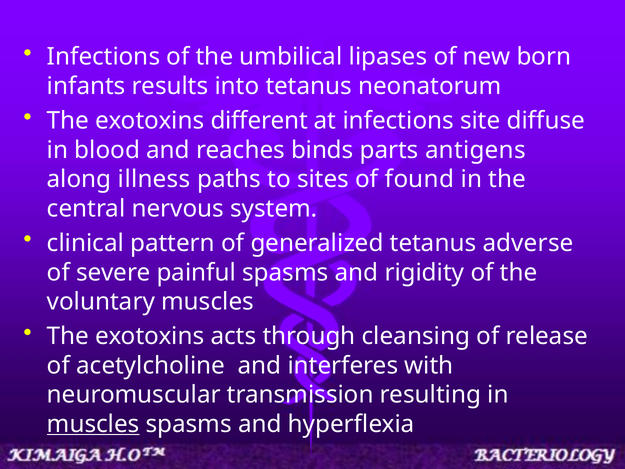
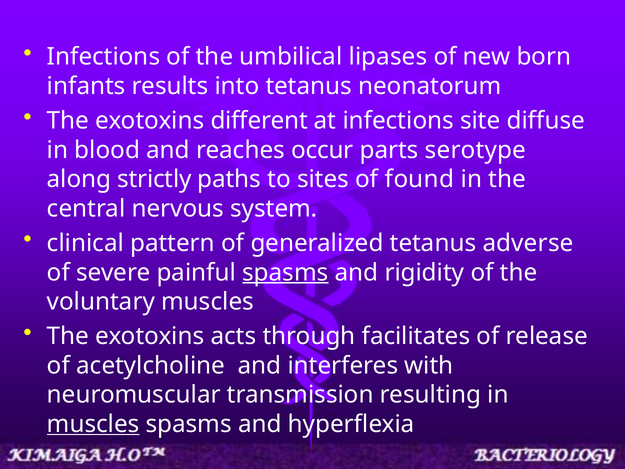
binds: binds -> occur
antigens: antigens -> serotype
illness: illness -> strictly
spasms at (285, 272) underline: none -> present
cleansing: cleansing -> facilitates
